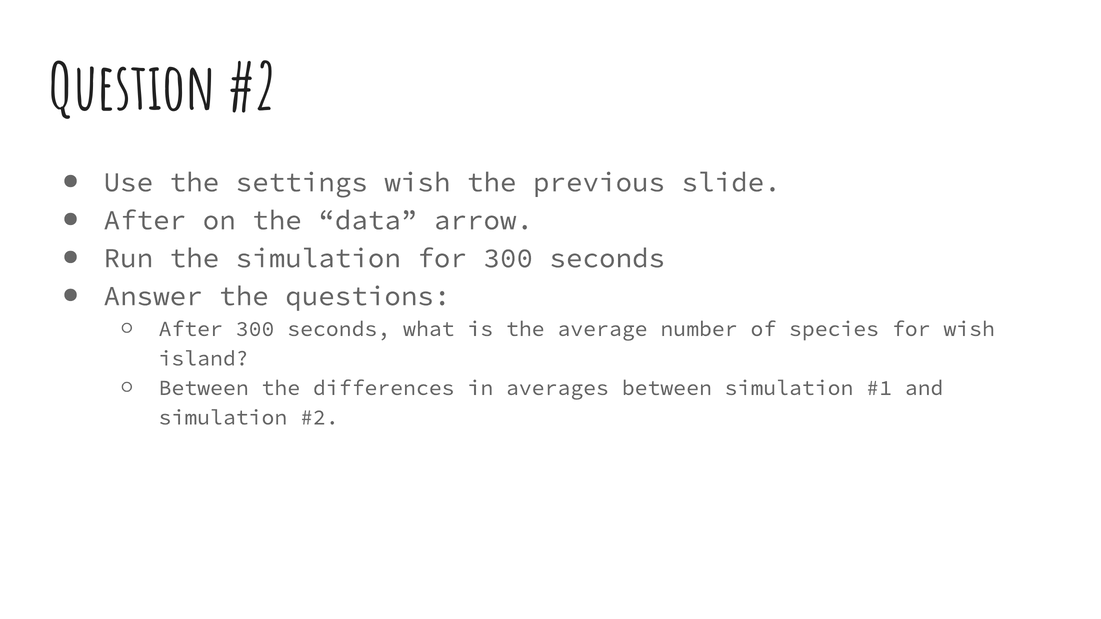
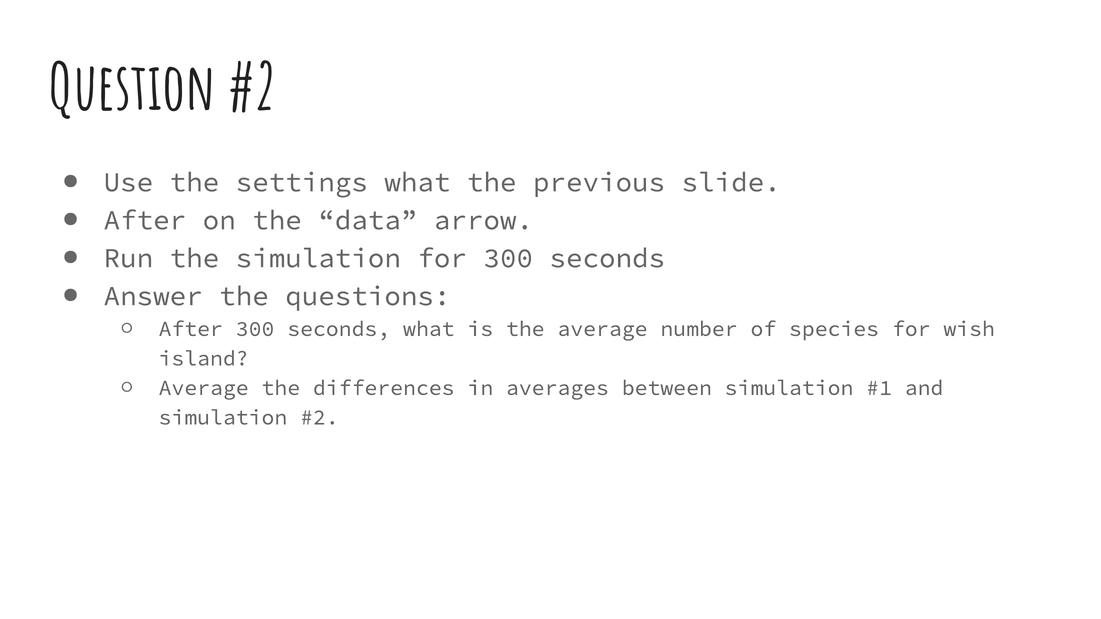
settings wish: wish -> what
Between at (204, 388): Between -> Average
